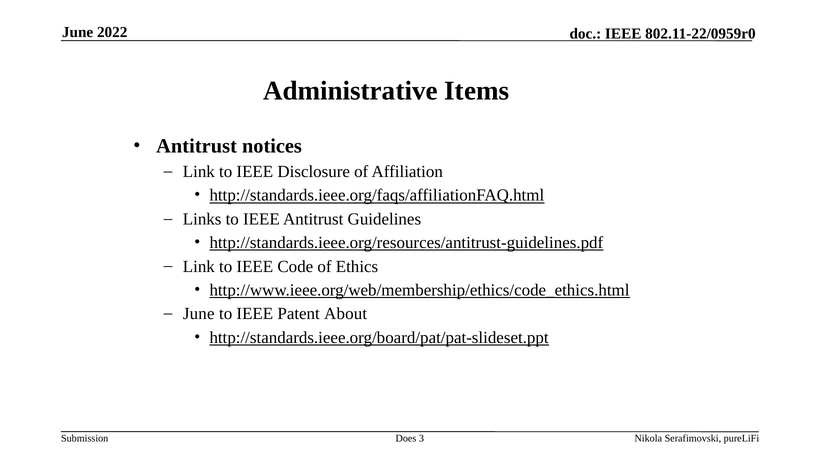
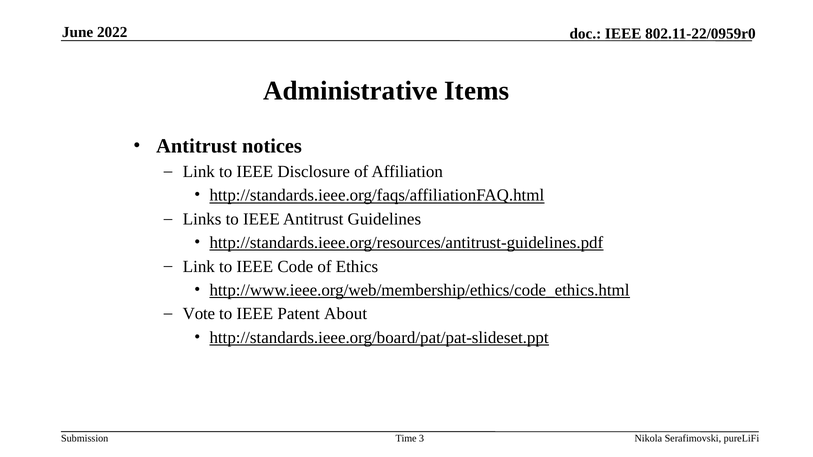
June at (199, 314): June -> Vote
Does: Does -> Time
